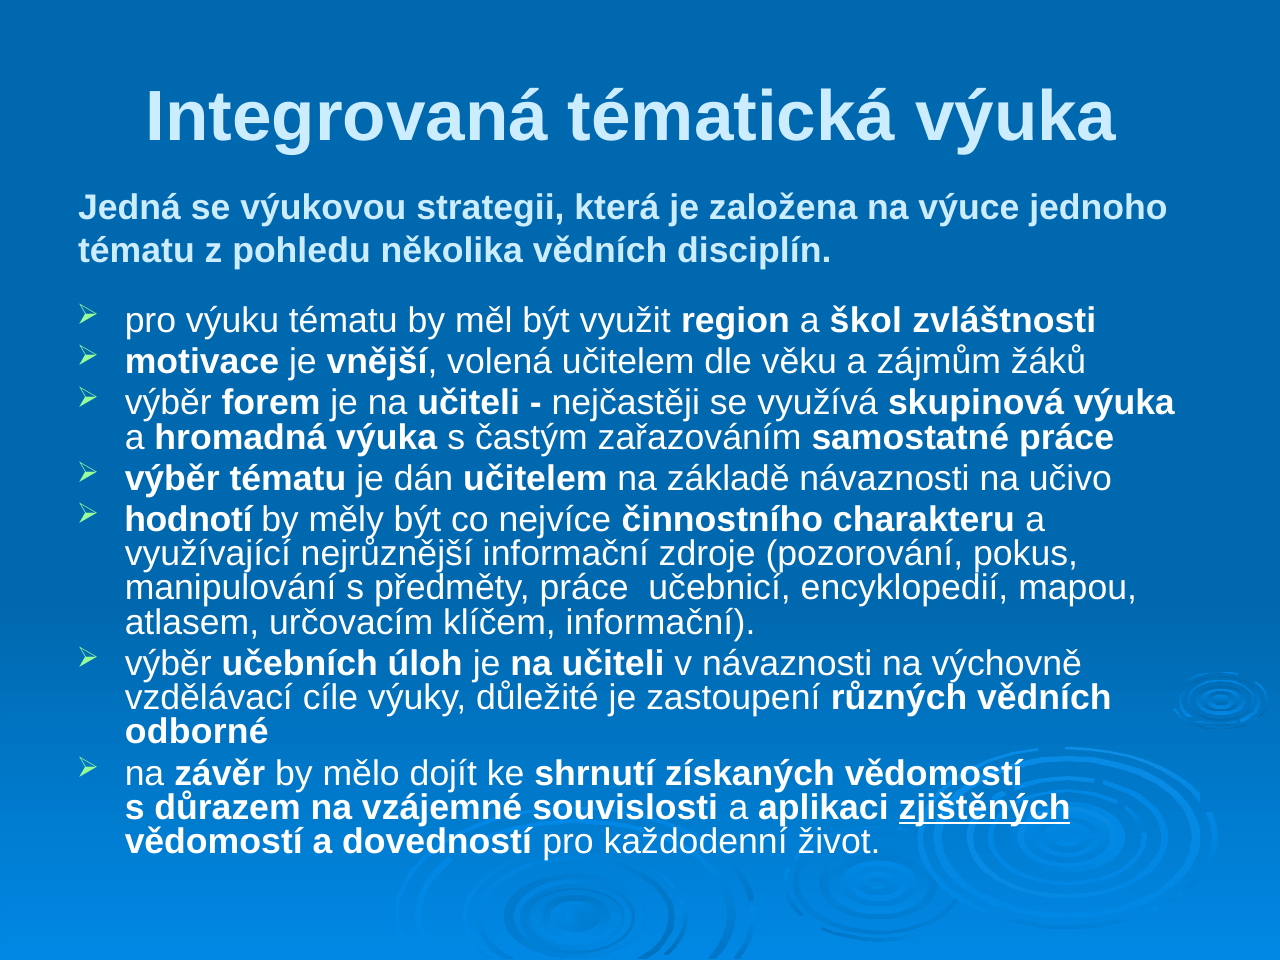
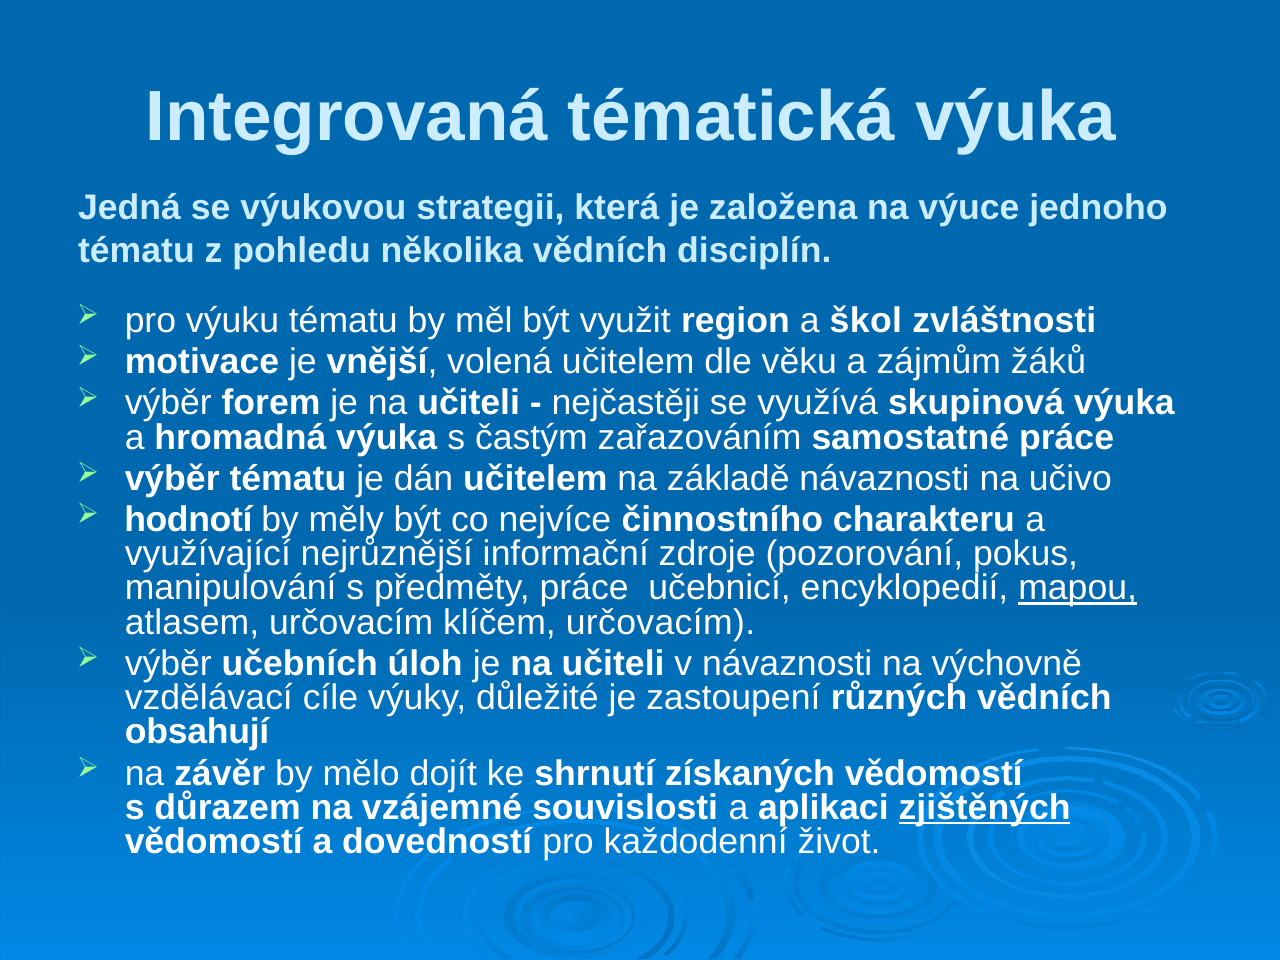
mapou underline: none -> present
klíčem informační: informační -> určovacím
odborné: odborné -> obsahují
